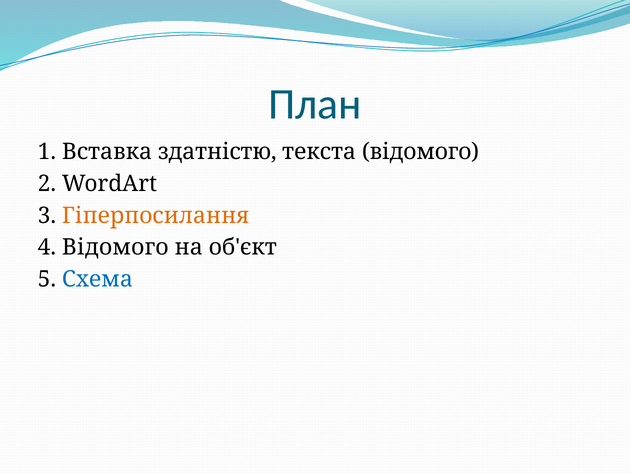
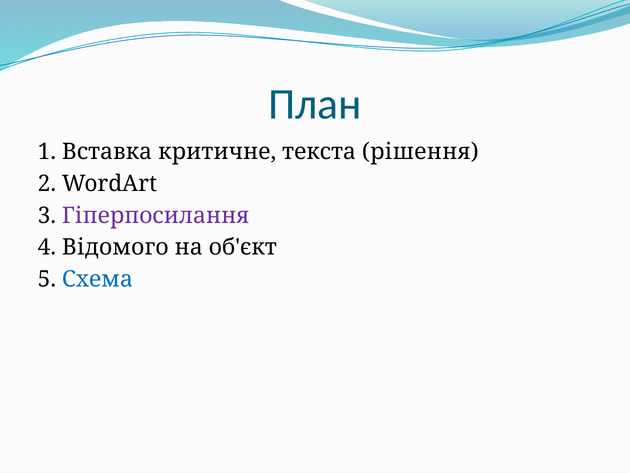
здатністю: здатністю -> критичне
текста відомого: відомого -> рішення
Гіперпосилання colour: orange -> purple
